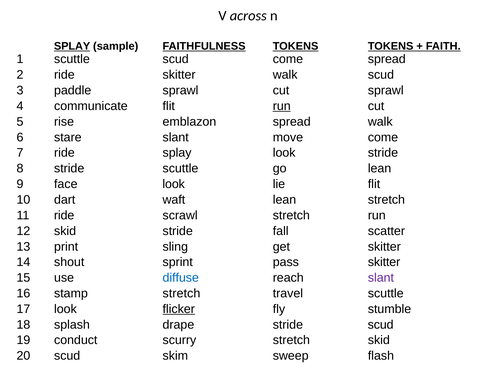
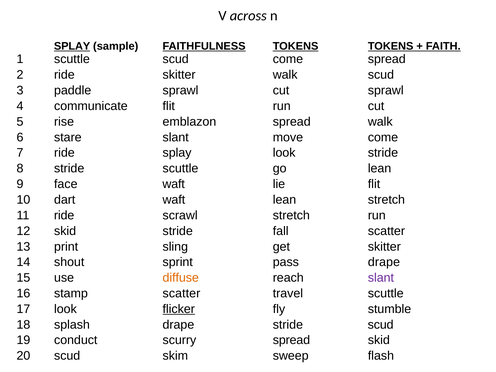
run at (282, 106) underline: present -> none
face look: look -> waft
pass skitter: skitter -> drape
diffuse colour: blue -> orange
stamp stretch: stretch -> scatter
scurry stretch: stretch -> spread
